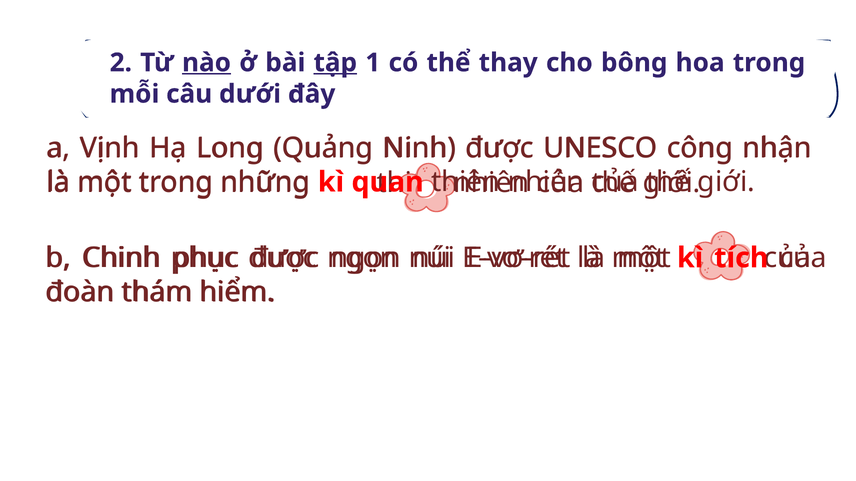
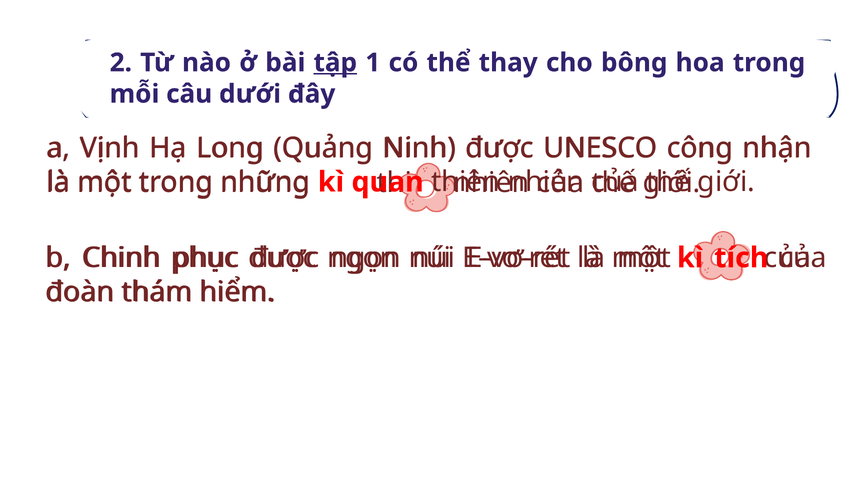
nào underline: present -> none
